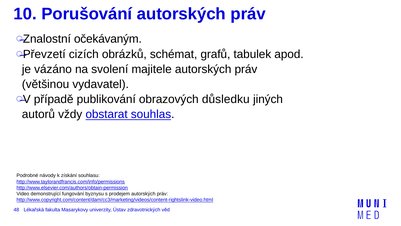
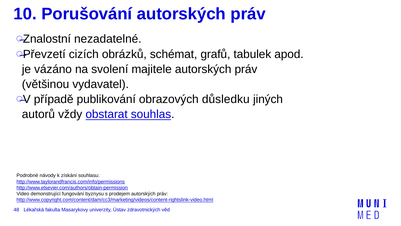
očekávaným: očekávaným -> nezadatelné
